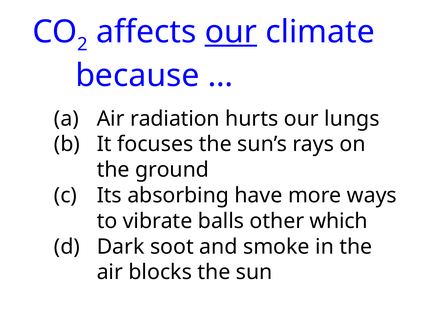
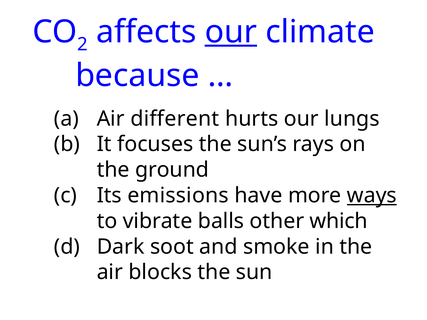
radiation: radiation -> different
absorbing: absorbing -> emissions
ways underline: none -> present
